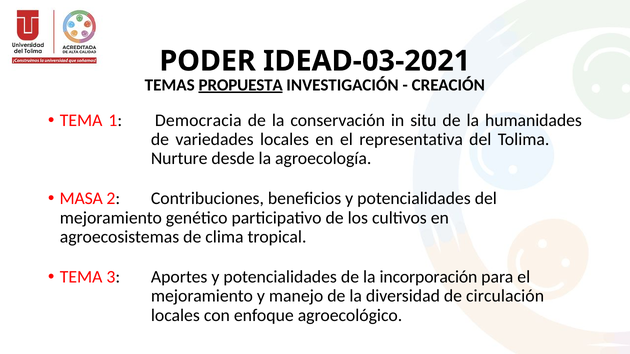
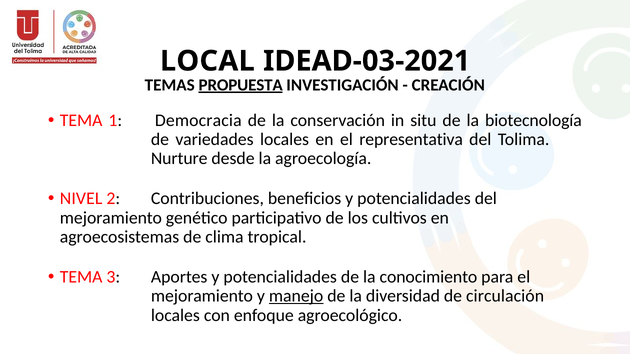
PODER: PODER -> LOCAL
humanidades: humanidades -> biotecnología
MASA: MASA -> NIVEL
incorporación: incorporación -> conocimiento
manejo underline: none -> present
